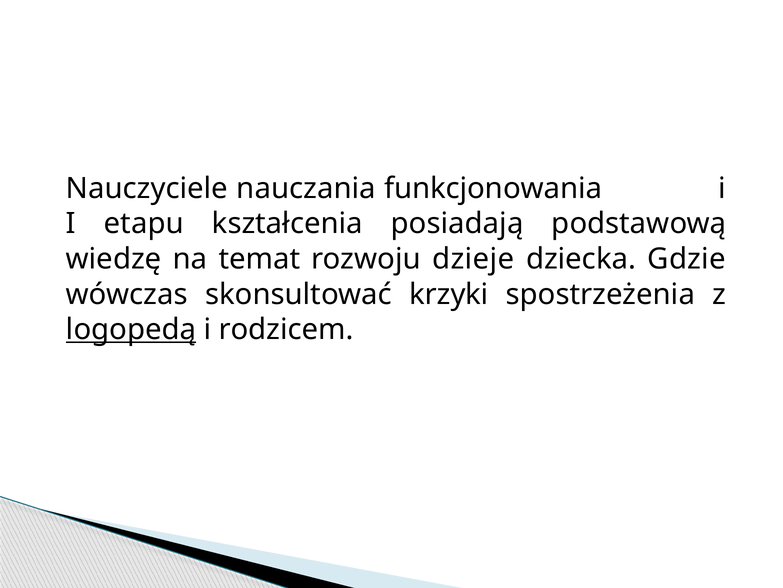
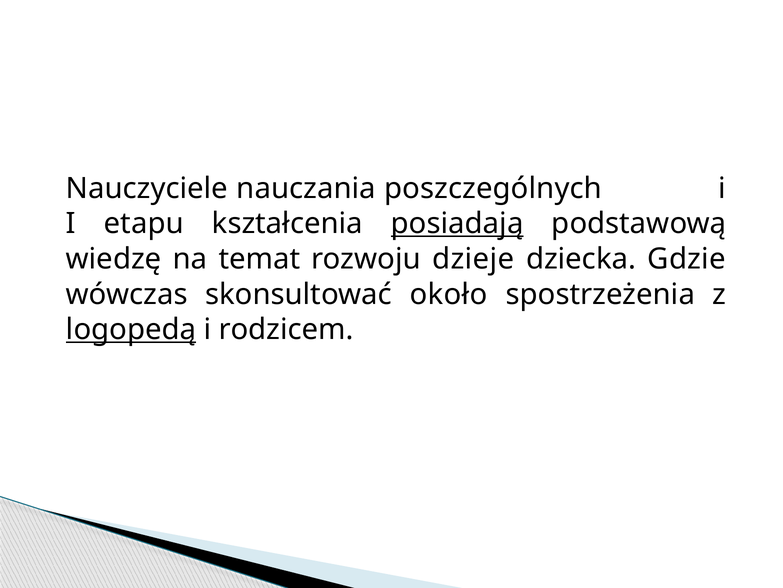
funkcjonowania: funkcjonowania -> poszczególnych
posiadają underline: none -> present
krzyki: krzyki -> około
